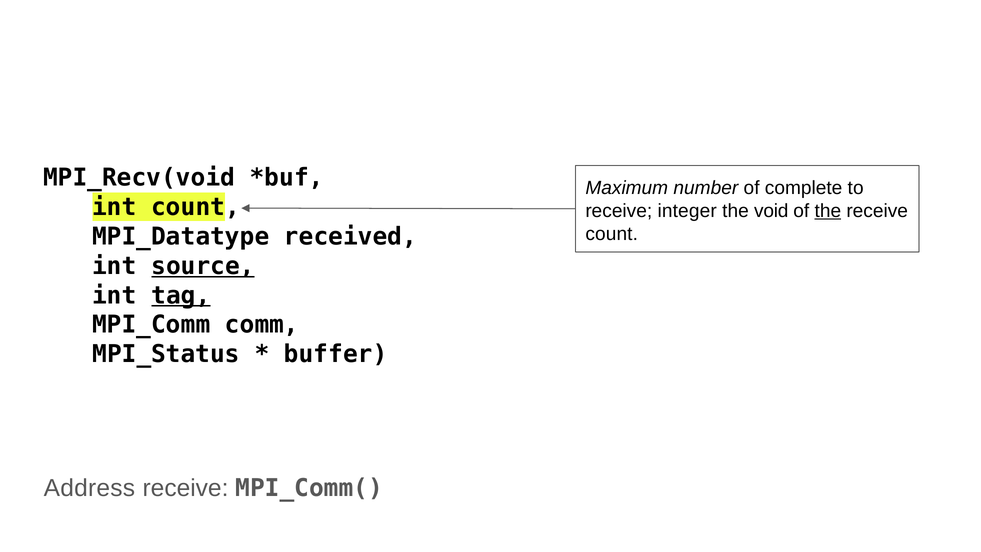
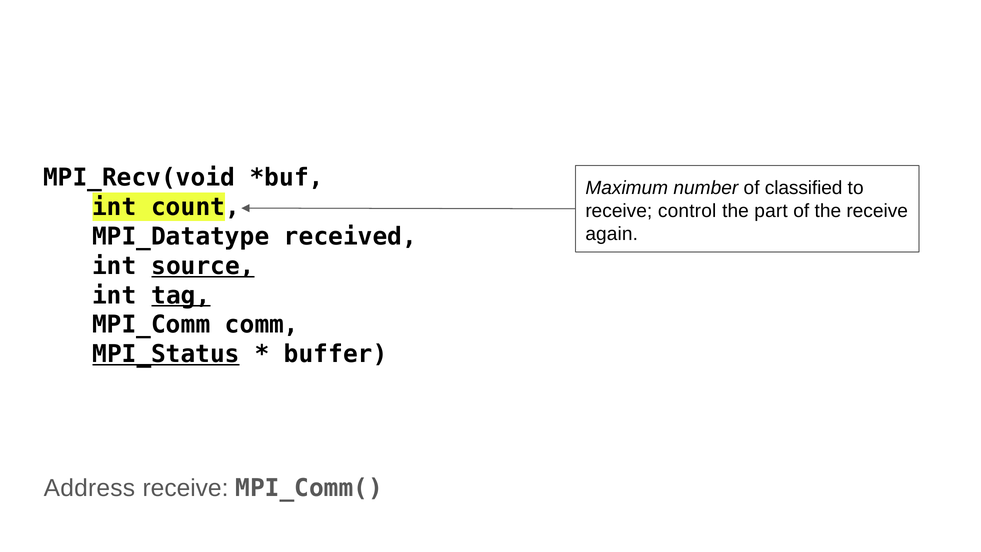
complete: complete -> classified
integer: integer -> control
void: void -> part
the at (828, 211) underline: present -> none
count at (612, 234): count -> again
MPI_Status underline: none -> present
